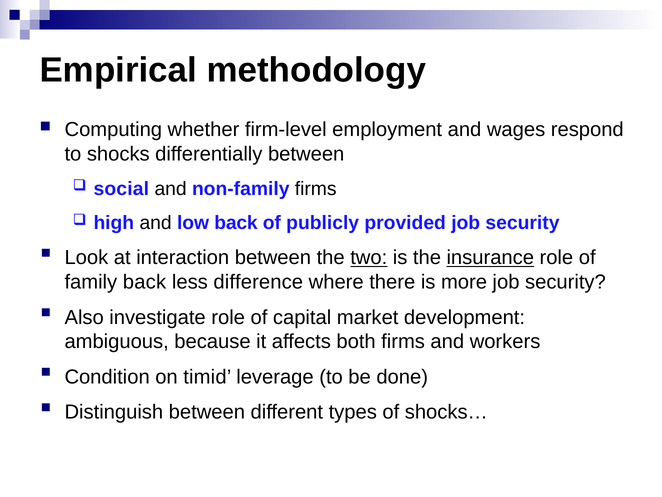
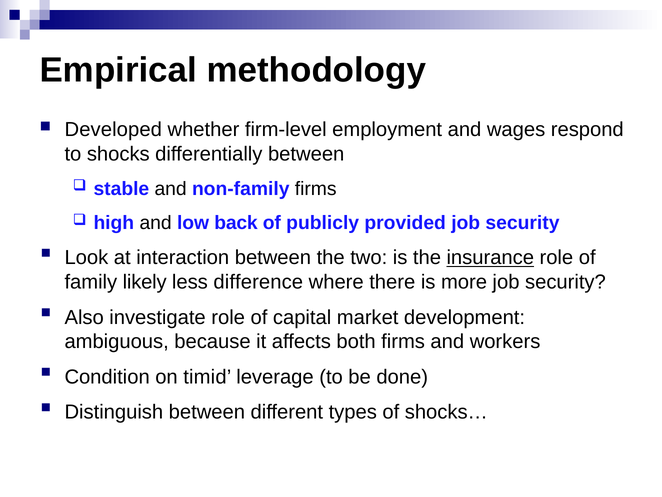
Computing: Computing -> Developed
social: social -> stable
two underline: present -> none
family back: back -> likely
